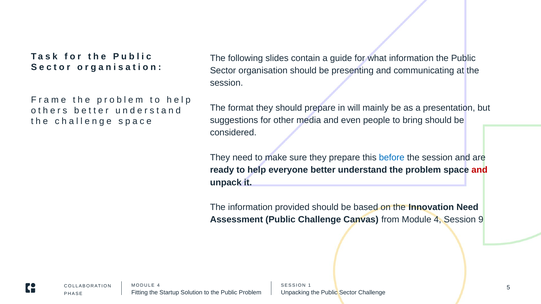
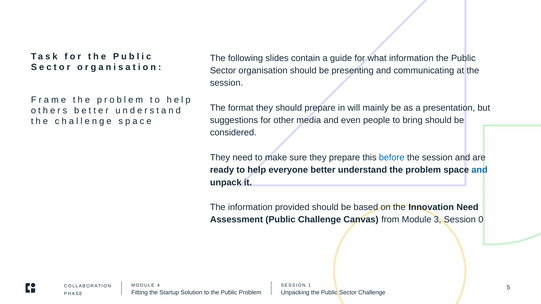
and at (480, 170) colour: red -> blue
from Module 4: 4 -> 3
9: 9 -> 0
